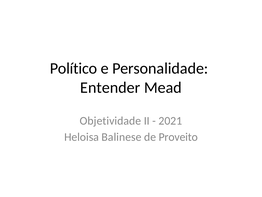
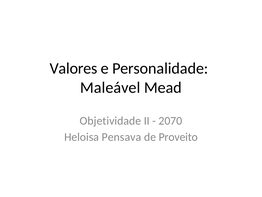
Político: Político -> Valores
Entender: Entender -> Maleável
2021: 2021 -> 2070
Balinese: Balinese -> Pensava
